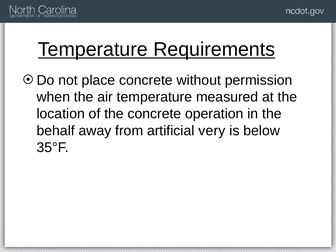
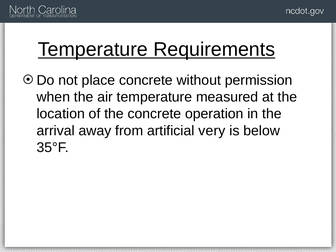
behalf: behalf -> arrival
